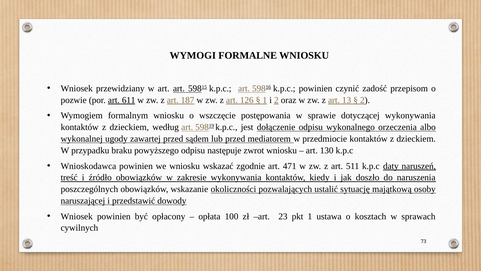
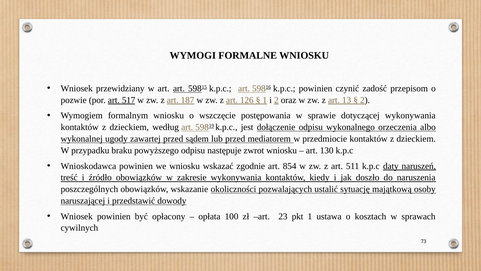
611: 611 -> 517
471: 471 -> 854
